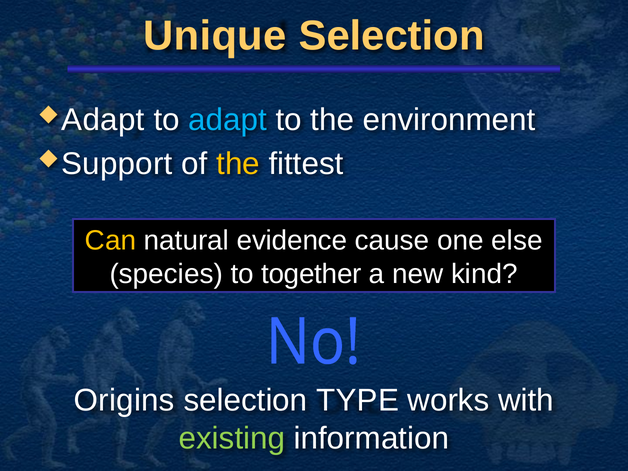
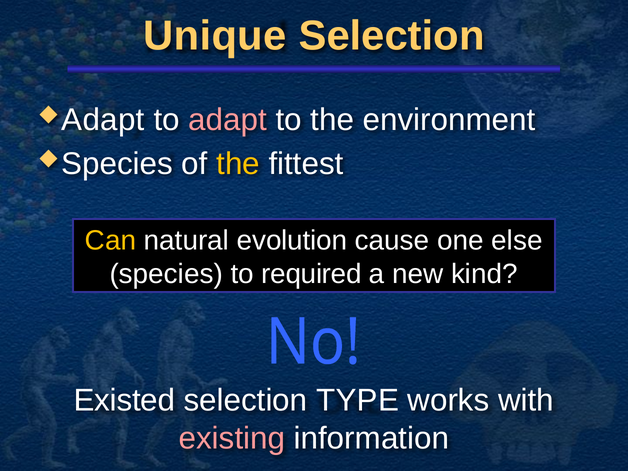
adapt at (228, 120) colour: light blue -> pink
Support at (117, 164): Support -> Species
evidence: evidence -> evolution
together: together -> required
Origins: Origins -> Existed
existing colour: light green -> pink
